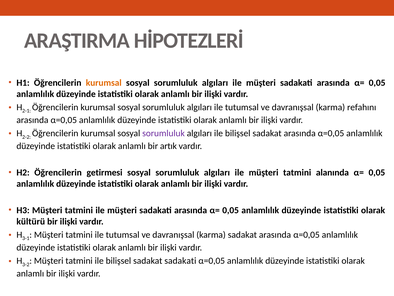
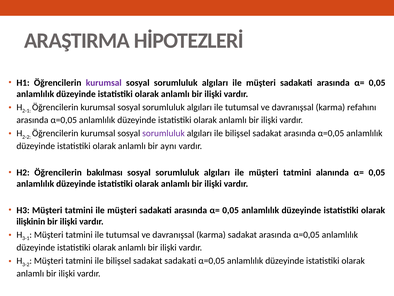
kurumsal at (104, 83) colour: orange -> purple
artık: artık -> aynı
getirmesi: getirmesi -> bakılması
kültürü: kültürü -> ilişkinin
